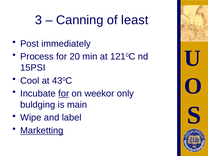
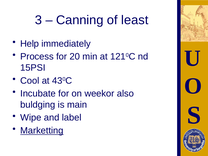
Post: Post -> Help
for at (64, 94) underline: present -> none
only: only -> also
